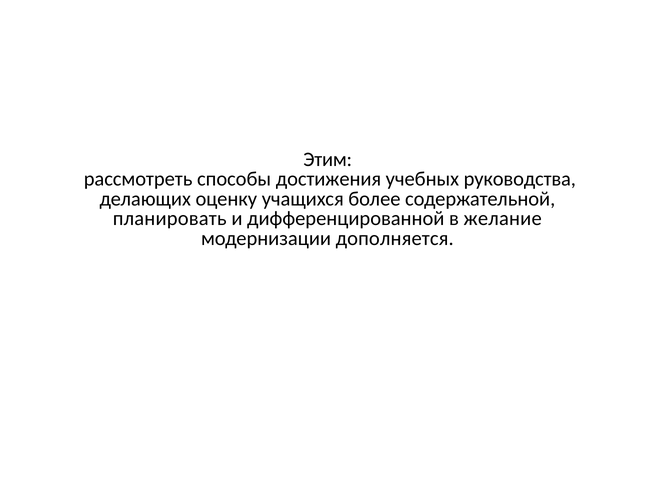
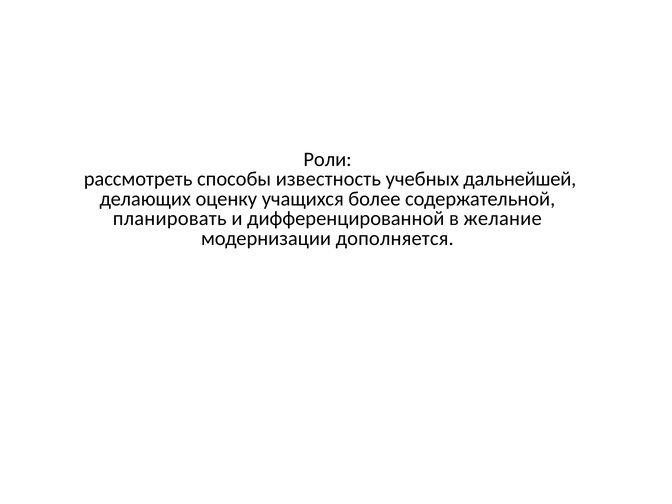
Этим: Этим -> Роли
достижения: достижения -> известность
руководства: руководства -> дальнейшей
